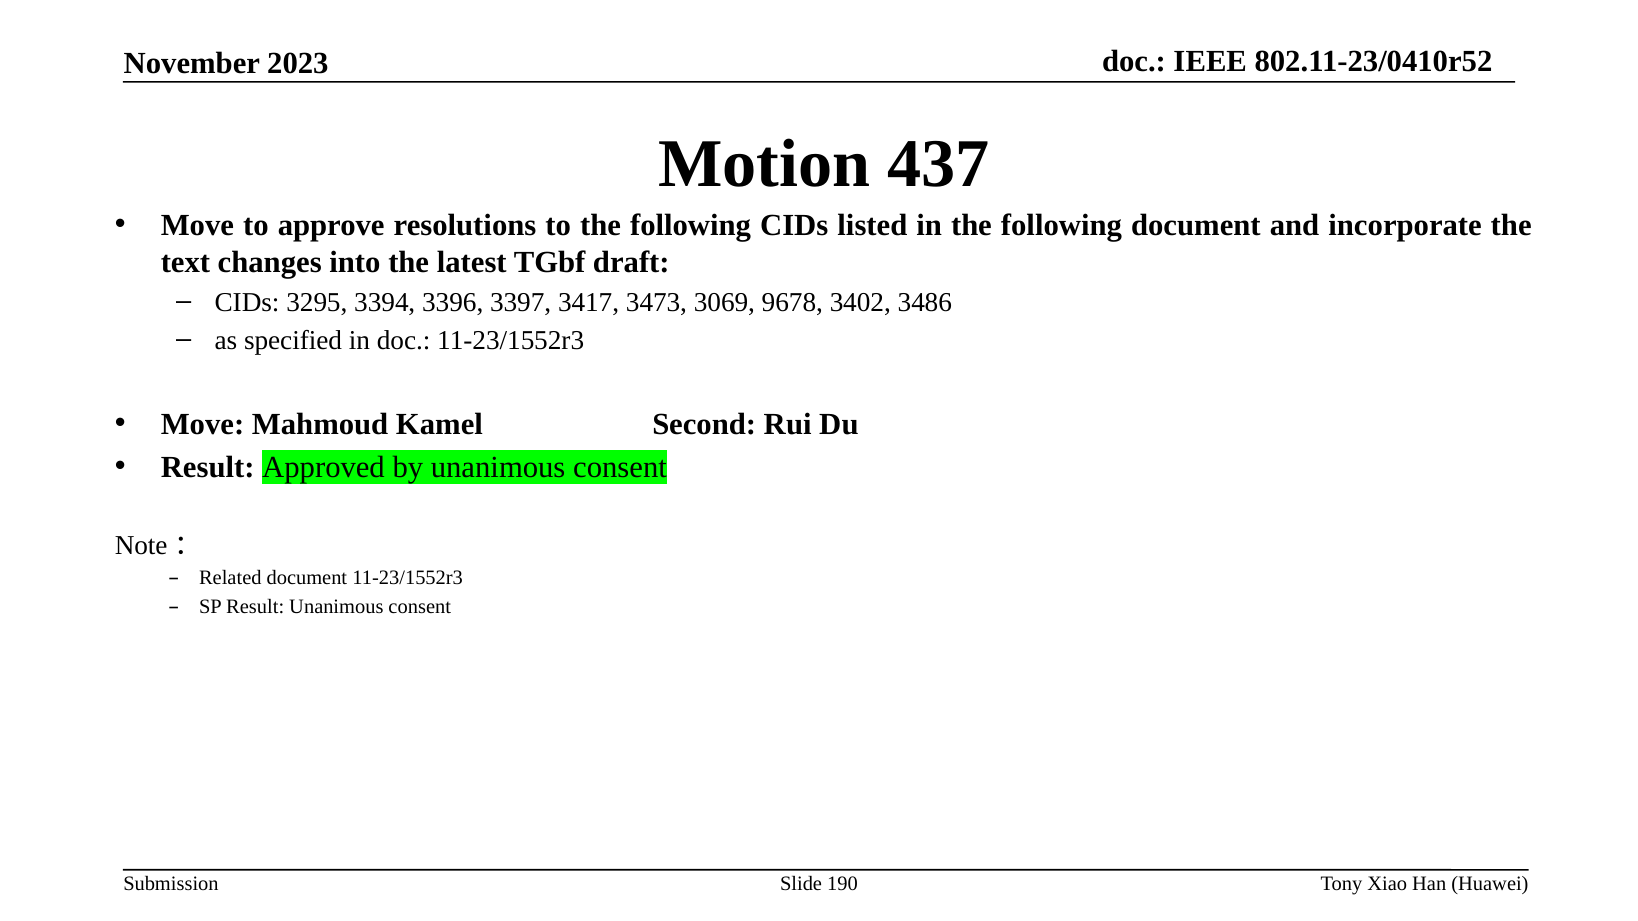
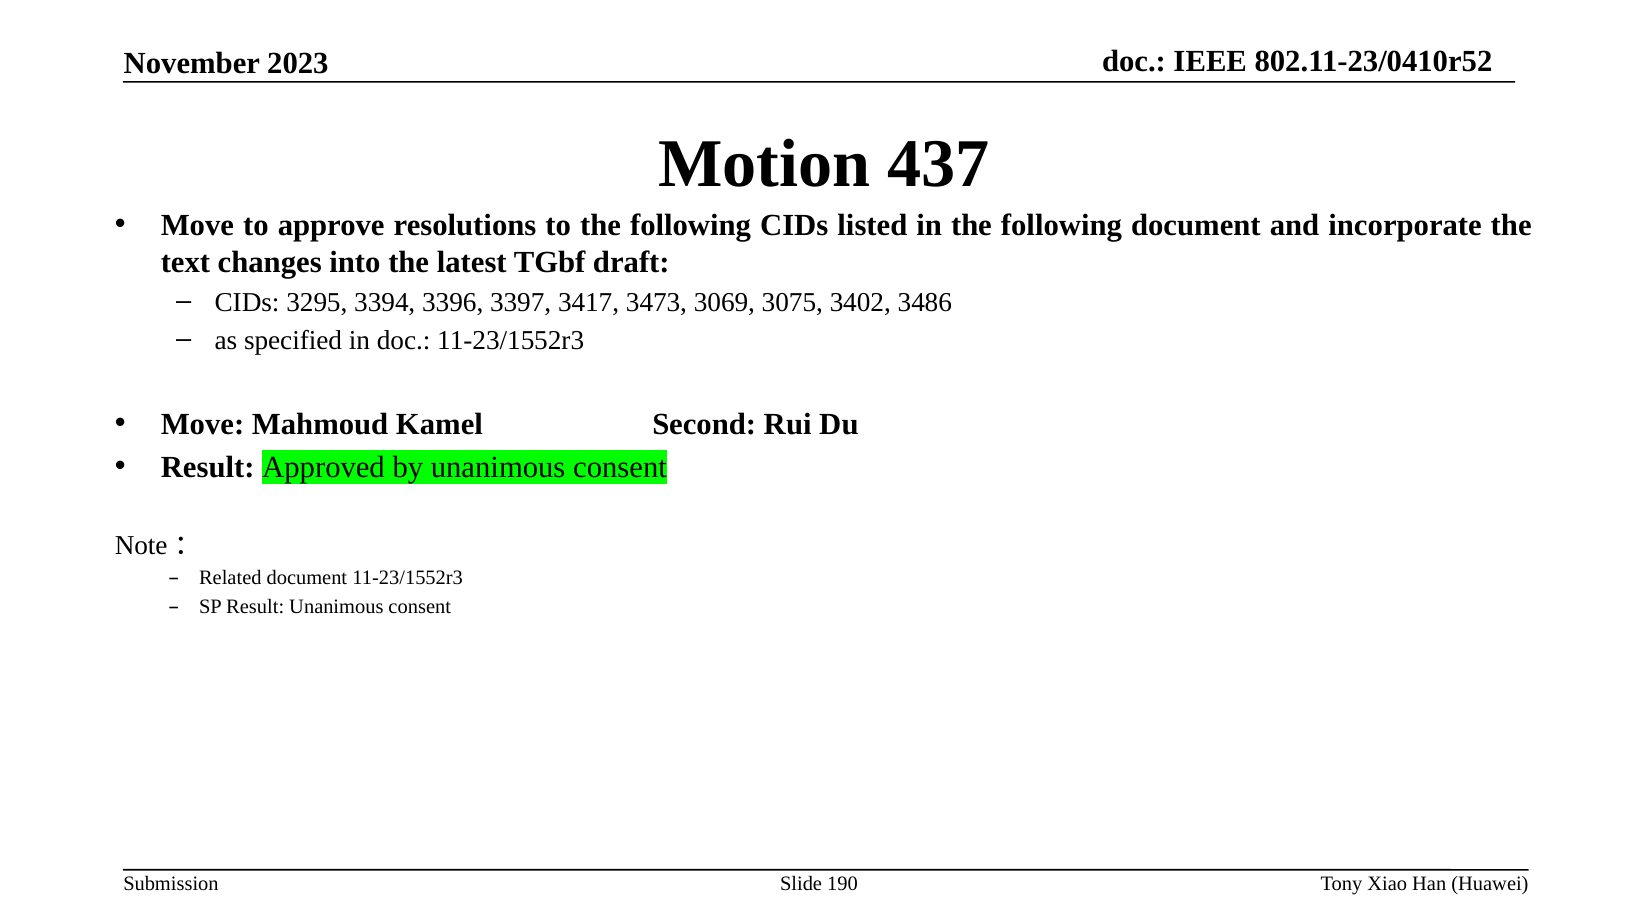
9678: 9678 -> 3075
